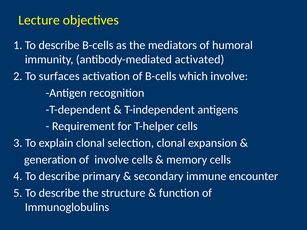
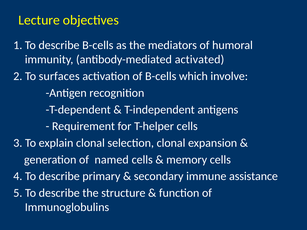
of involve: involve -> named
encounter: encounter -> assistance
